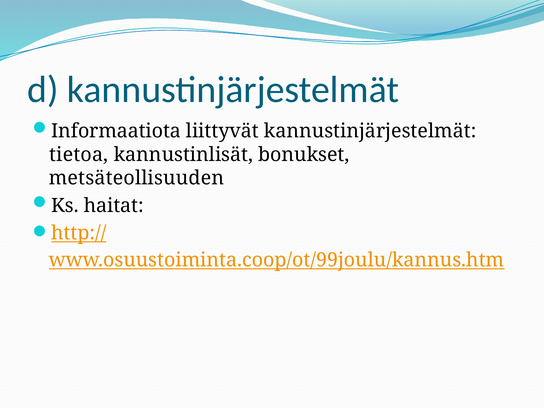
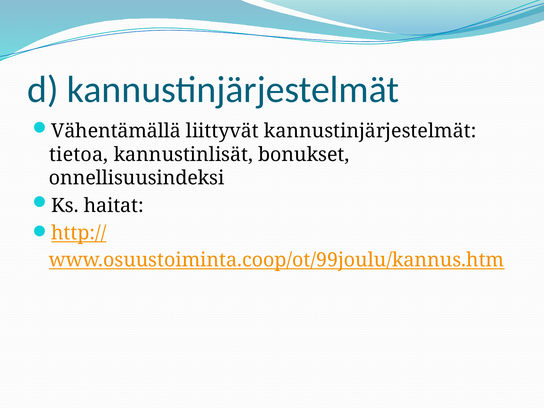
Informaatiota: Informaatiota -> Vähentämällä
metsäteollisuuden: metsäteollisuuden -> onnellisuusindeksi
